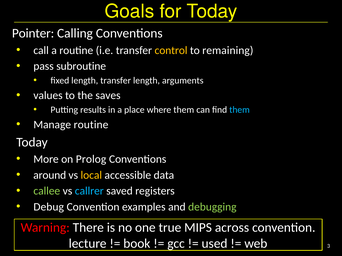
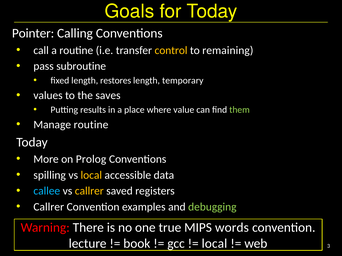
length transfer: transfer -> restores
arguments: arguments -> temporary
where them: them -> value
them at (240, 110) colour: light blue -> light green
around: around -> spilling
callee colour: light green -> light blue
callrer at (89, 191) colour: light blue -> yellow
Debug at (49, 207): Debug -> Callrer
across: across -> words
used at (215, 244): used -> local
